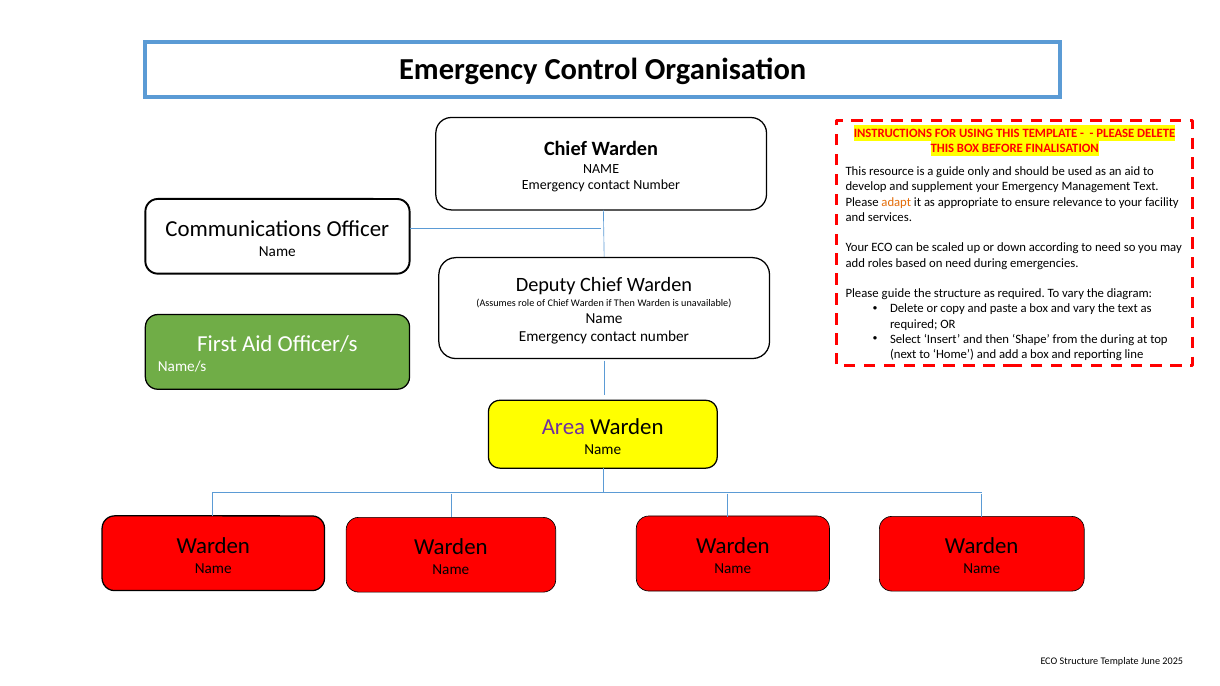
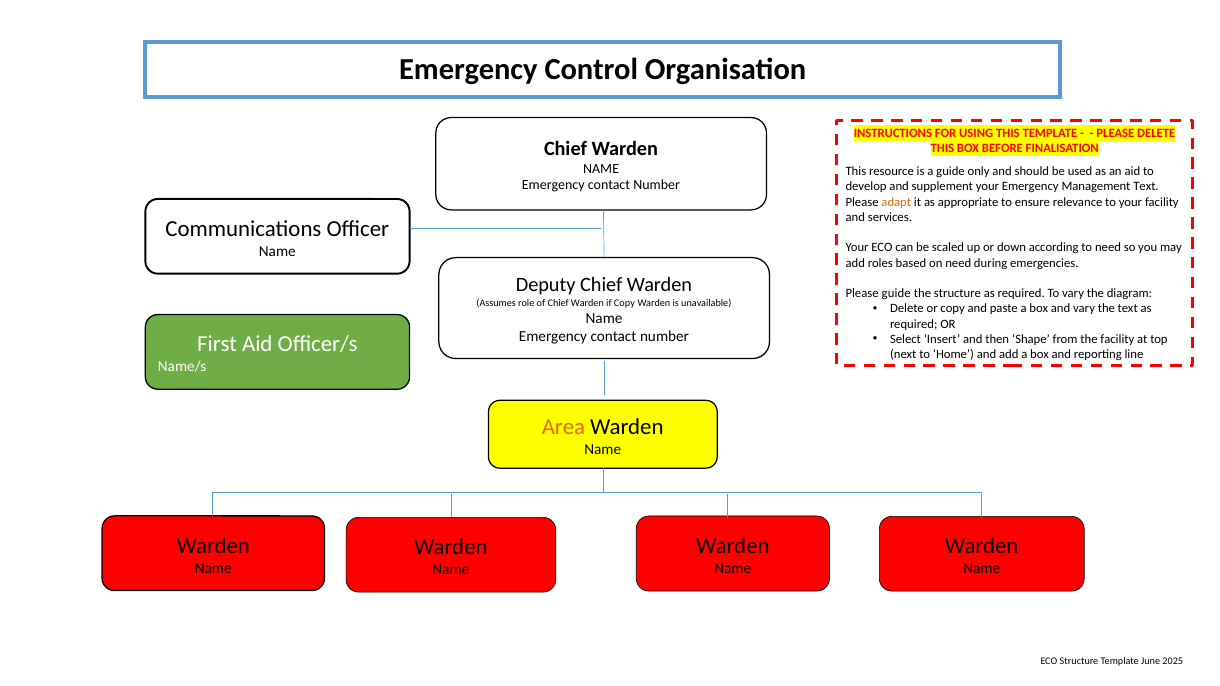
if Then: Then -> Copy
the during: during -> facility
Area colour: purple -> orange
